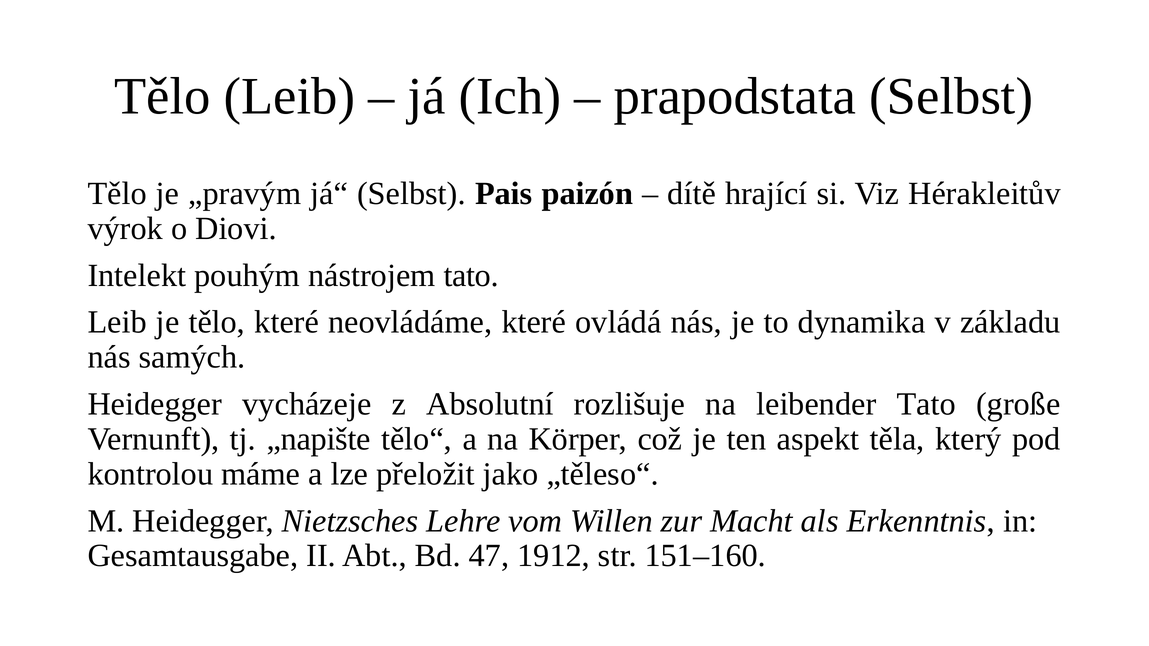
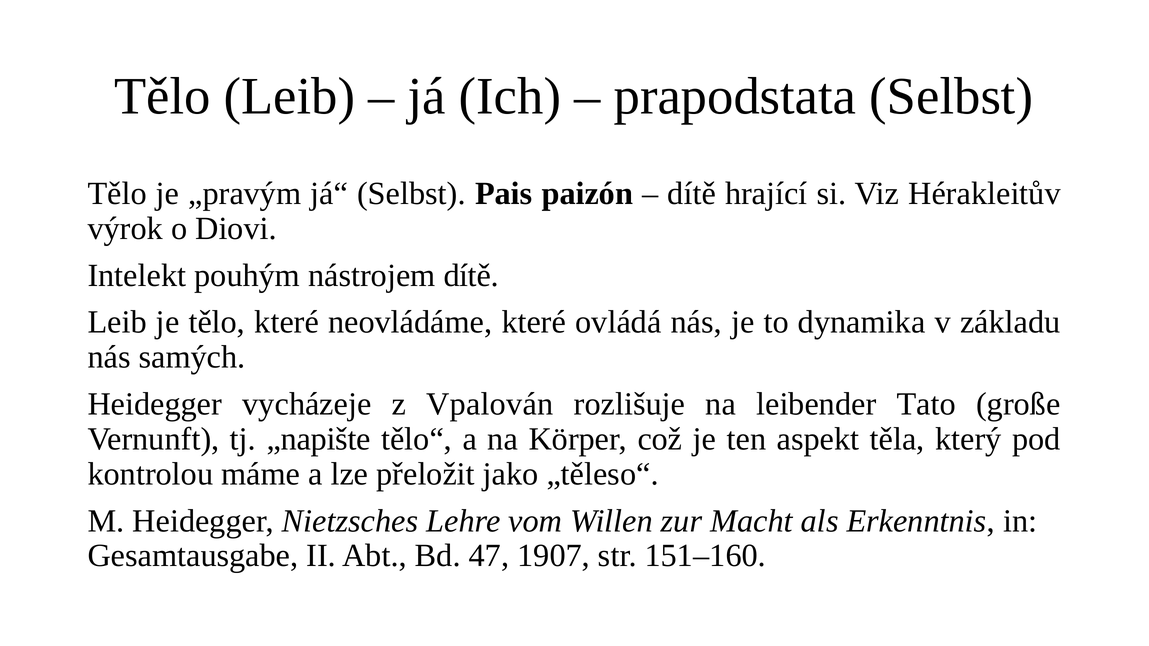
nástrojem tato: tato -> dítě
Absolutní: Absolutní -> Vpalován
1912: 1912 -> 1907
